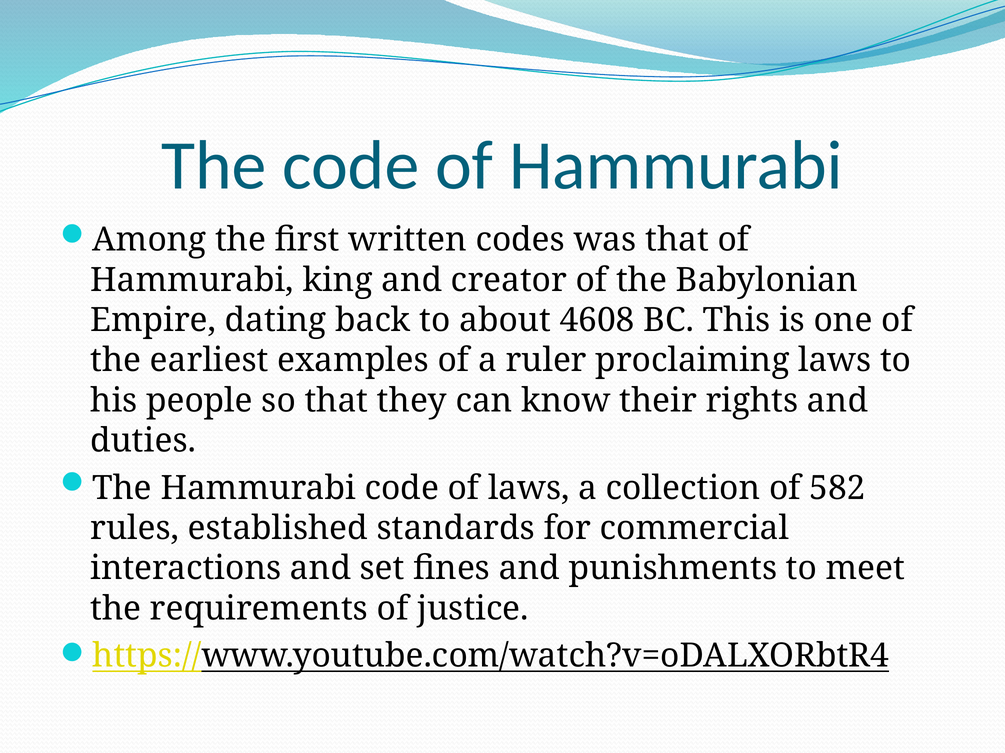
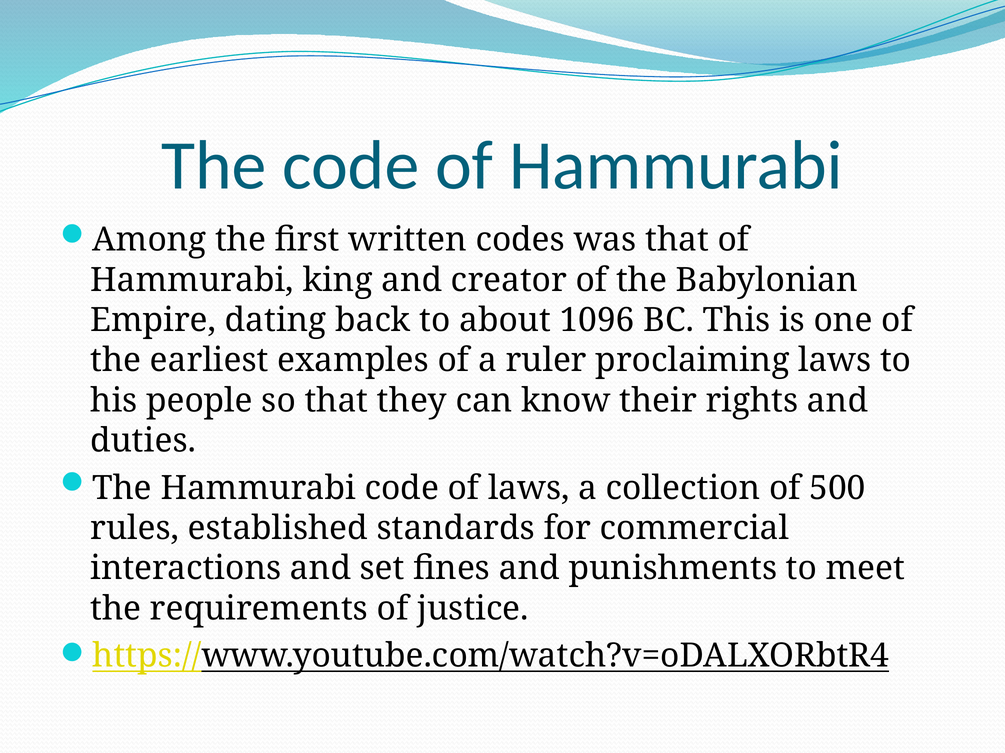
4608: 4608 -> 1096
582: 582 -> 500
